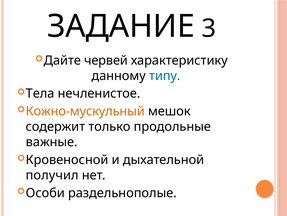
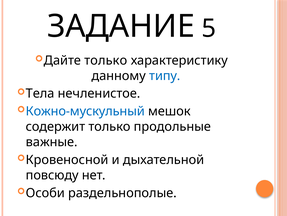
3: 3 -> 5
Дайте червей: червей -> только
Кожно-мускульный colour: orange -> blue
получил: получил -> повсюду
